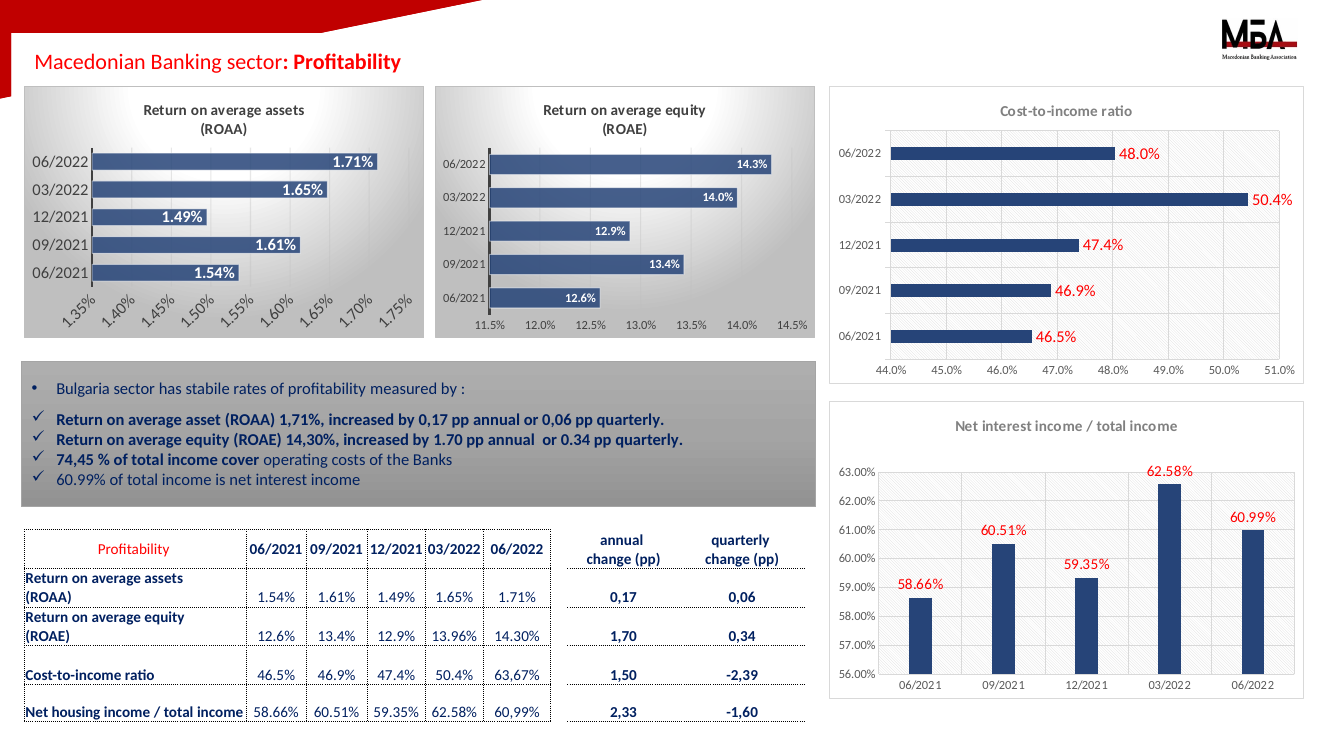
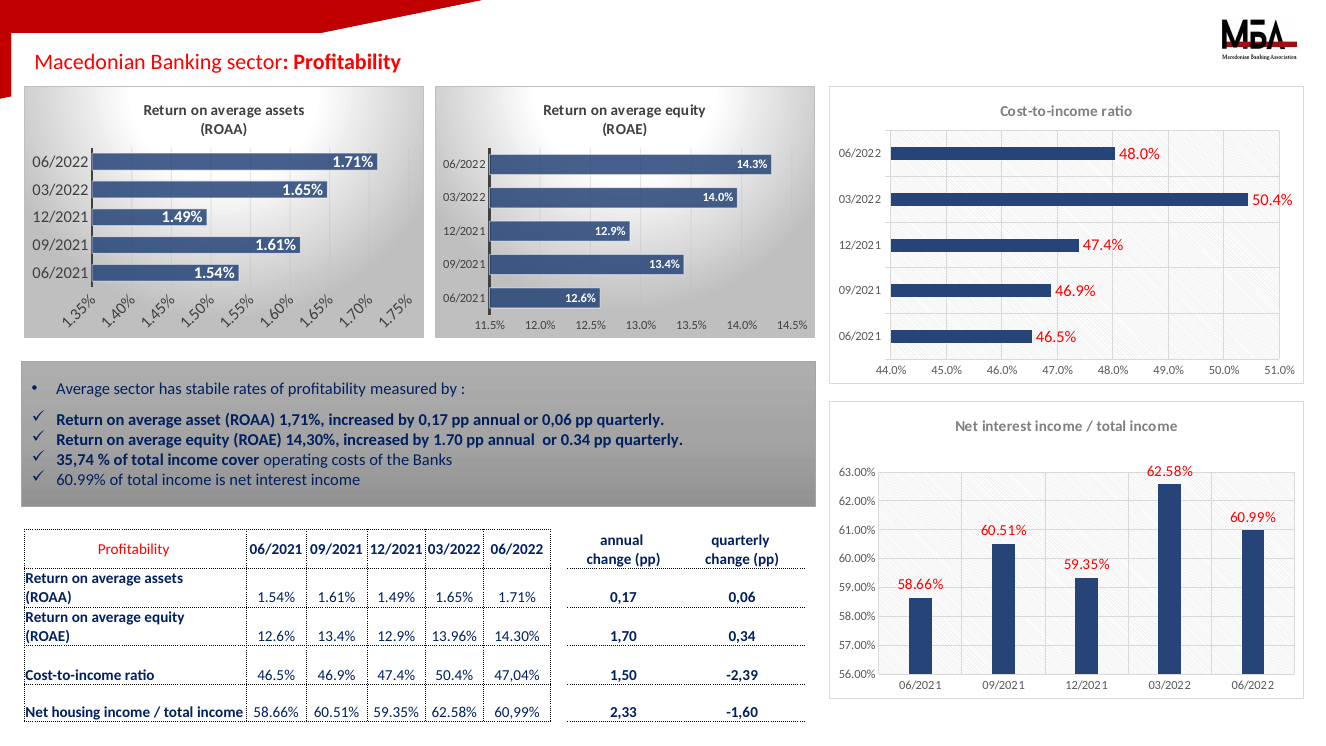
Bulgaria at (83, 389): Bulgaria -> Average
74,45: 74,45 -> 35,74
63,67%: 63,67% -> 47,04%
